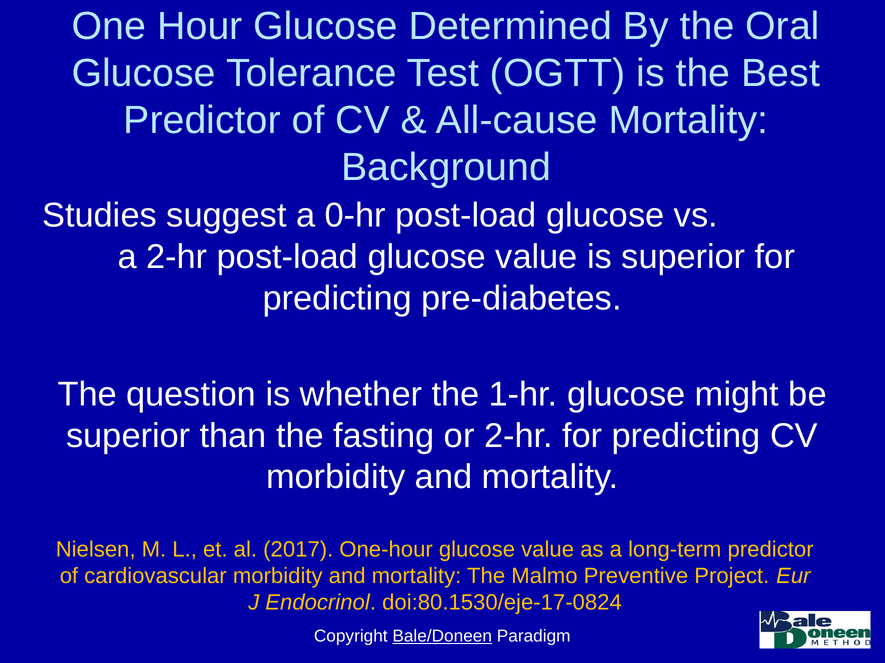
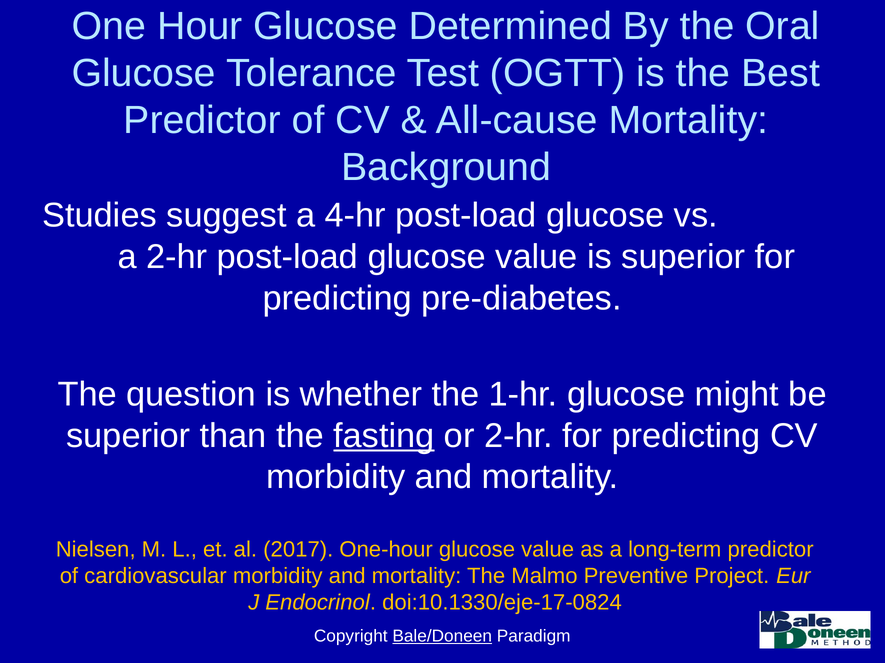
0-hr: 0-hr -> 4-hr
fasting underline: none -> present
doi:80.1530/eje-17-0824: doi:80.1530/eje-17-0824 -> doi:10.1330/eje-17-0824
